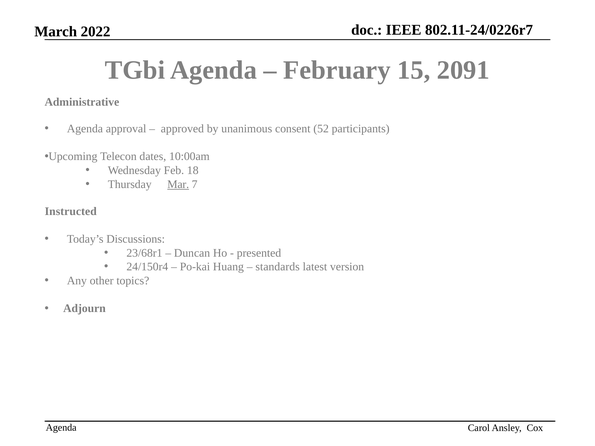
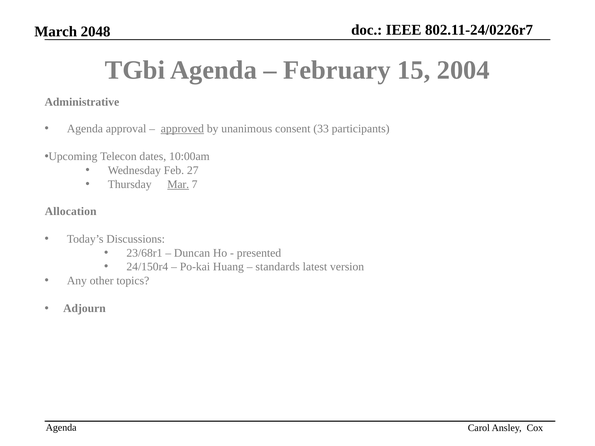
2022: 2022 -> 2048
2091: 2091 -> 2004
approved underline: none -> present
52: 52 -> 33
18: 18 -> 27
Instructed: Instructed -> Allocation
